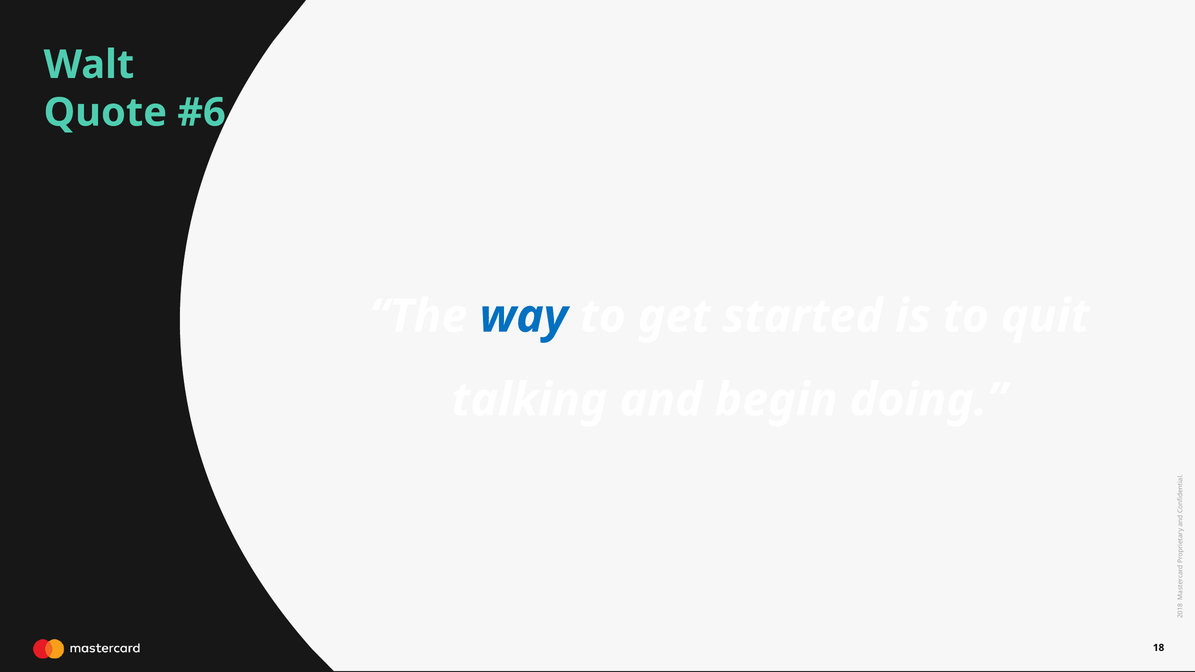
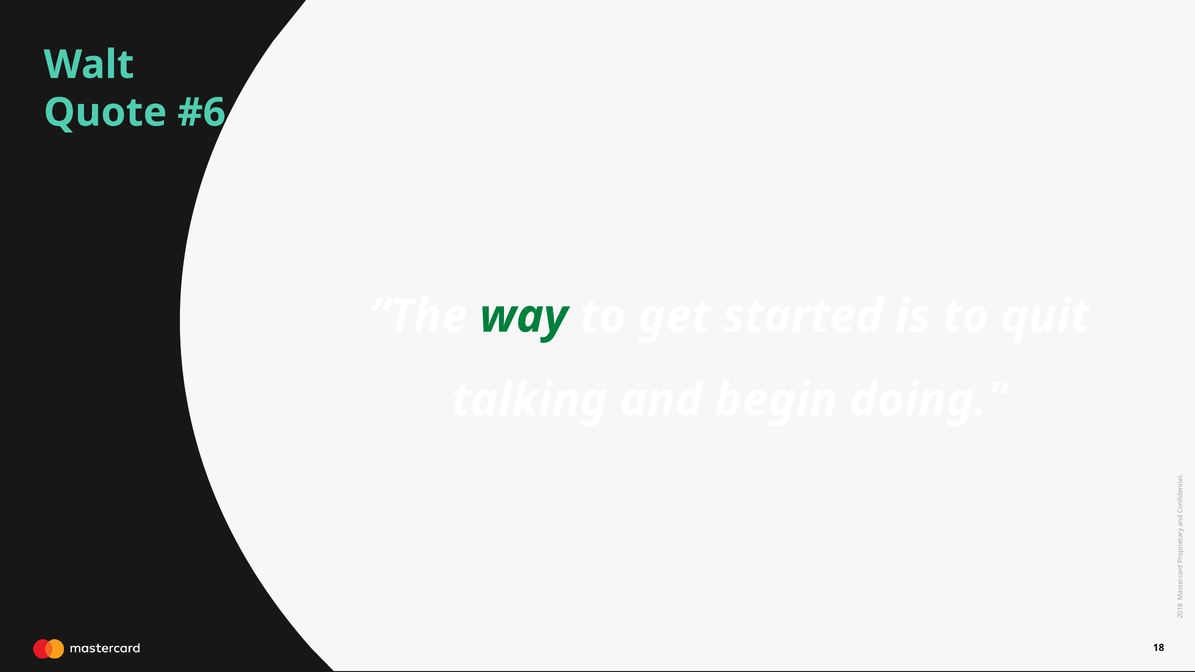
way colour: blue -> green
